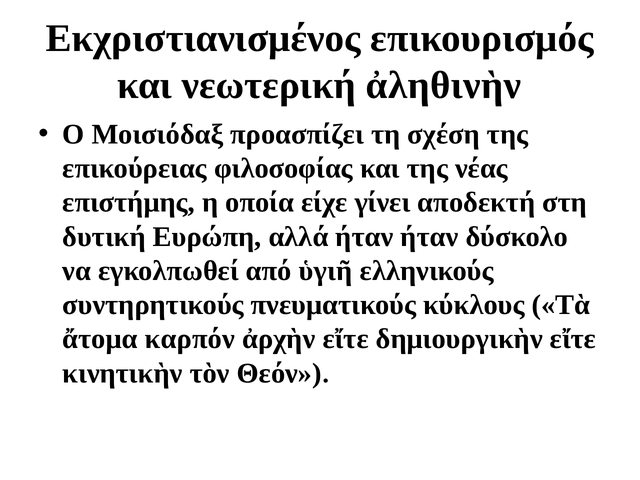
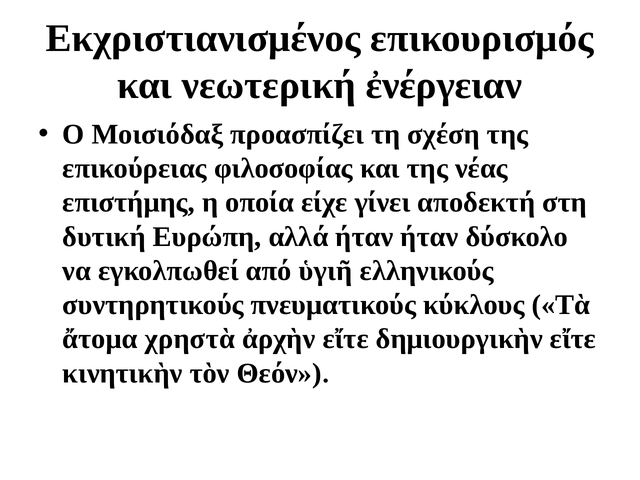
ἀληθινὴν: ἀληθινὴν -> ἐνέργειαν
καρπόν: καρπόν -> χρηστὰ
